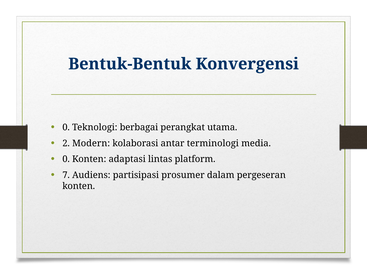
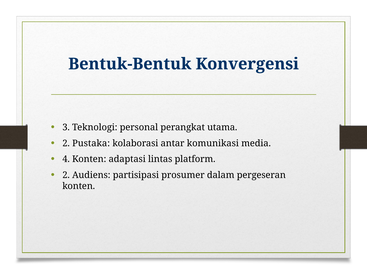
0 at (66, 128): 0 -> 3
berbagai: berbagai -> personal
Modern: Modern -> Pustaka
terminologi: terminologi -> komunikasi
0 at (66, 159): 0 -> 4
7 at (66, 175): 7 -> 2
